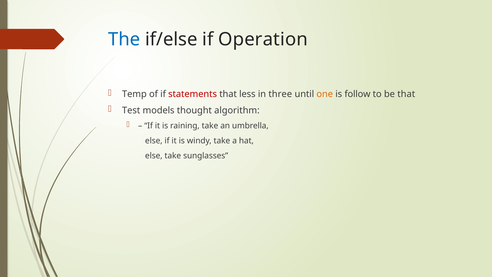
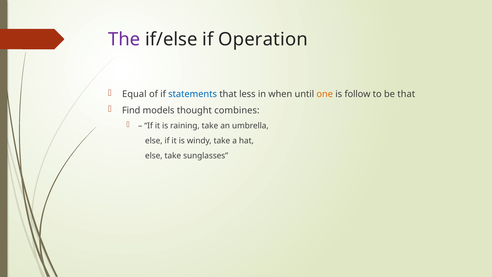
The colour: blue -> purple
Temp: Temp -> Equal
statements colour: red -> blue
three: three -> when
Test: Test -> Find
algorithm: algorithm -> combines
